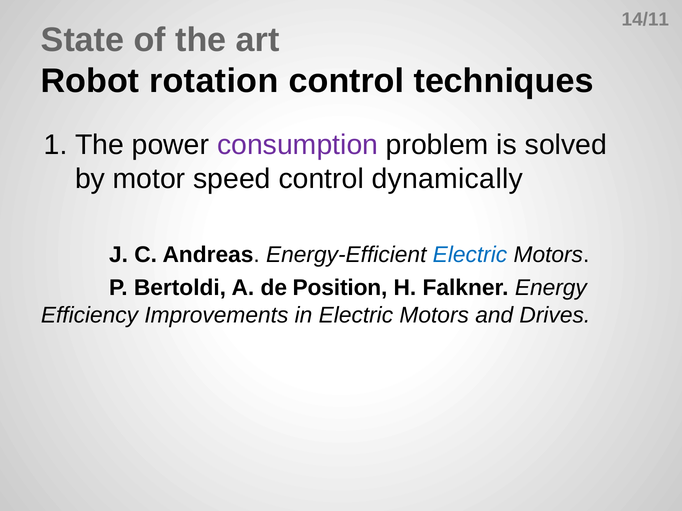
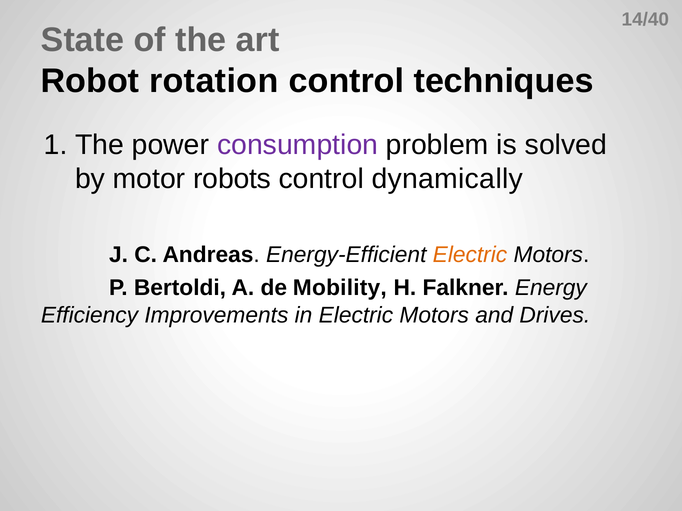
14/11: 14/11 -> 14/40
speed: speed -> robots
Electric at (470, 255) colour: blue -> orange
Position: Position -> Mobility
